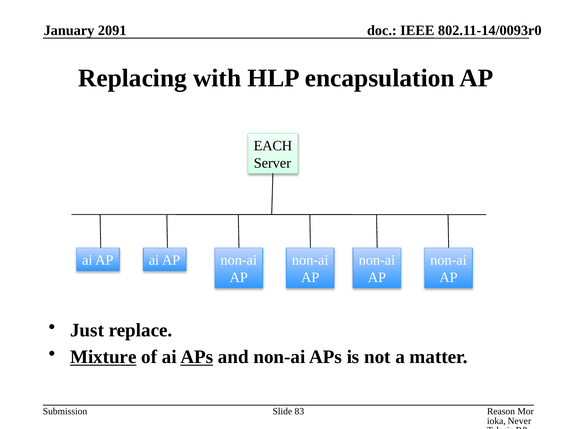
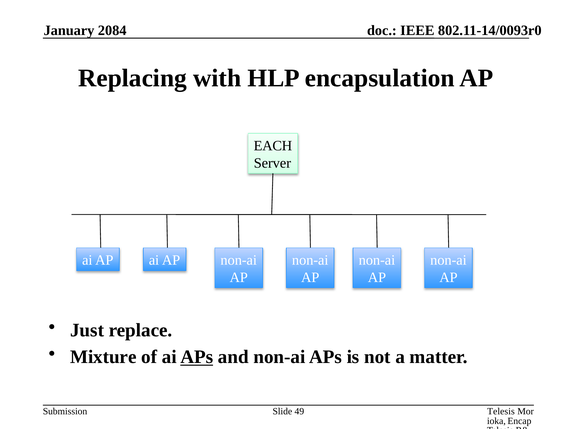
2091: 2091 -> 2084
Mixture underline: present -> none
Reason at (501, 411): Reason -> Telesis
83: 83 -> 49
Never: Never -> Encap
